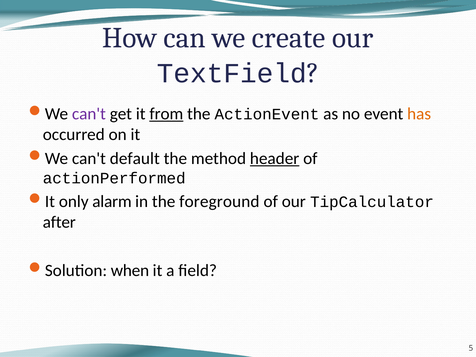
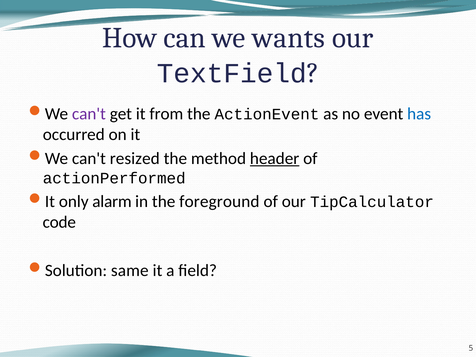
create: create -> wants
from underline: present -> none
has colour: orange -> blue
default: default -> resized
after: after -> code
when: when -> same
